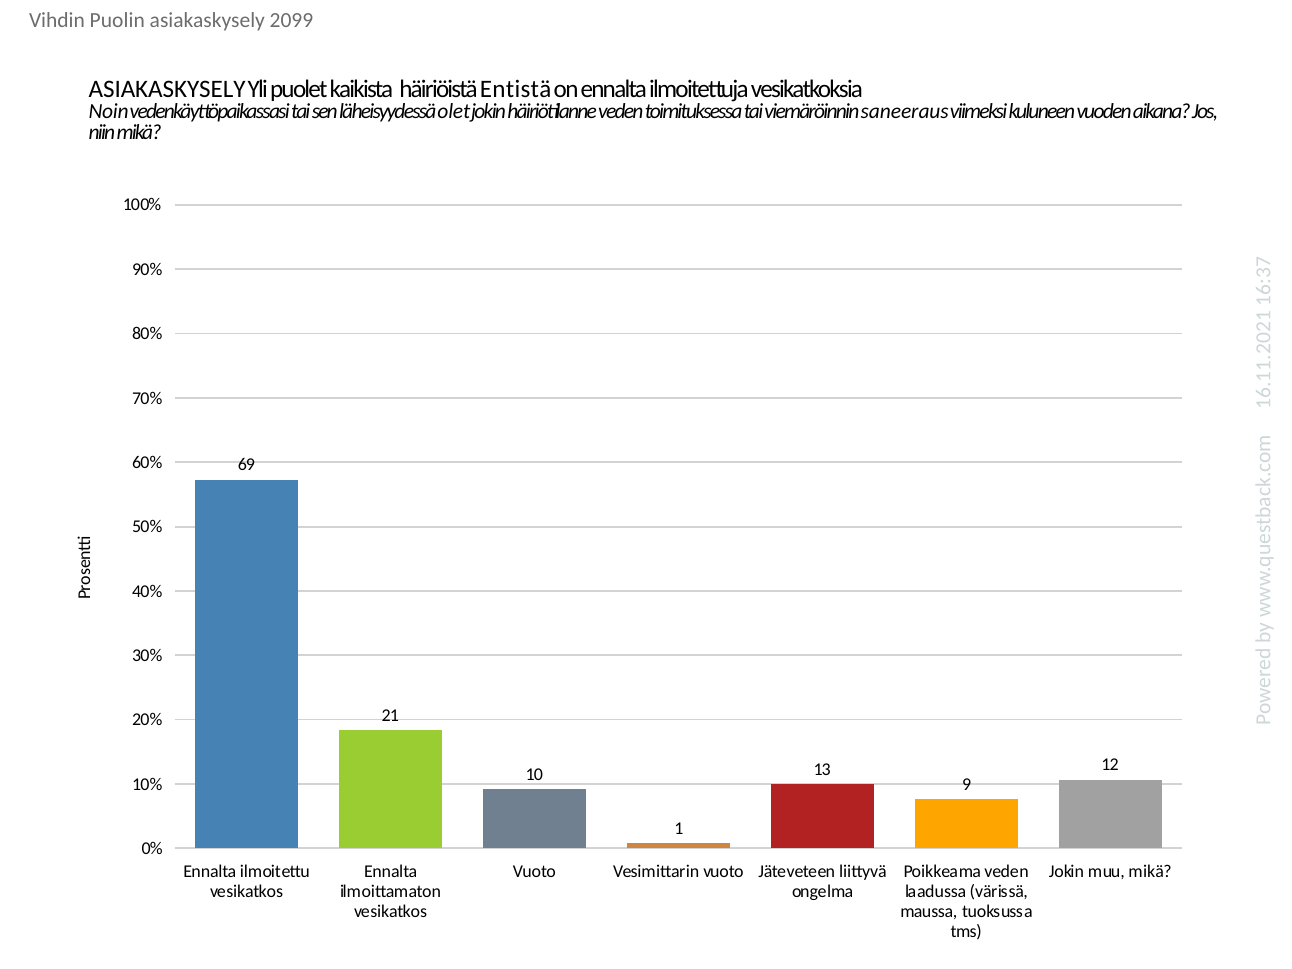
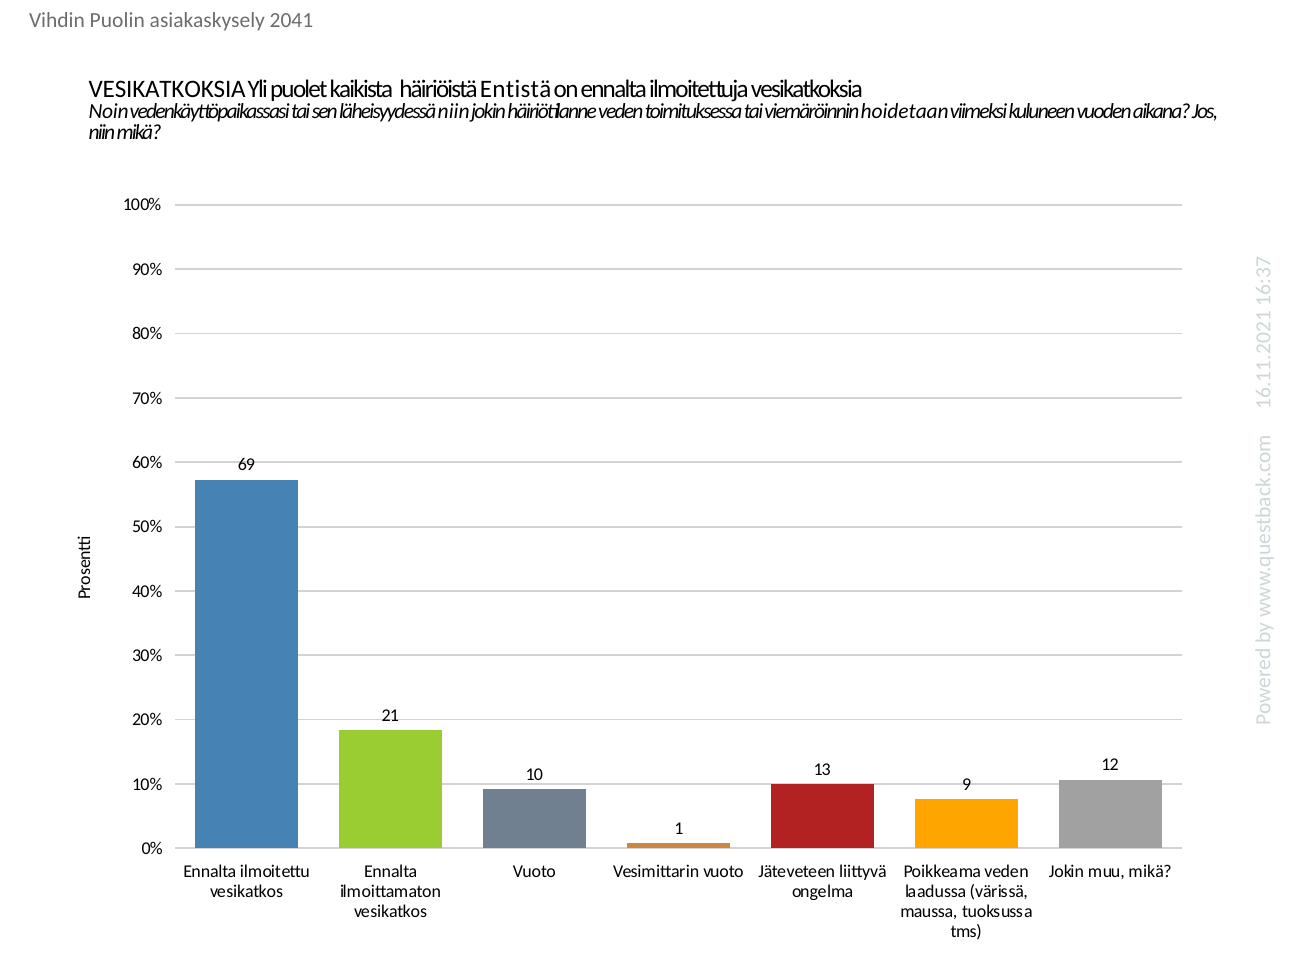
2099: 2099 -> 2041
ASIAKASKYSELY at (167, 89): ASIAKASKYSELY -> VESIKATKOKSIA
läheisyydessä olet: olet -> niin
saneeraus: saneeraus -> hoidetaan
